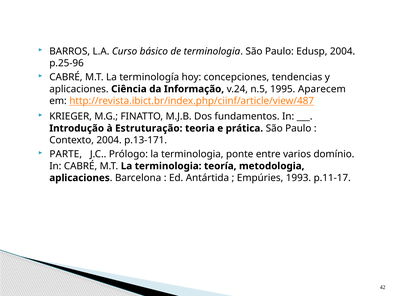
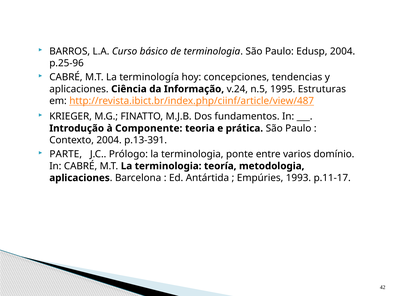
Aparecem: Aparecem -> Estruturas
Estruturação: Estruturação -> Componente
p.13-171: p.13-171 -> p.13-391
